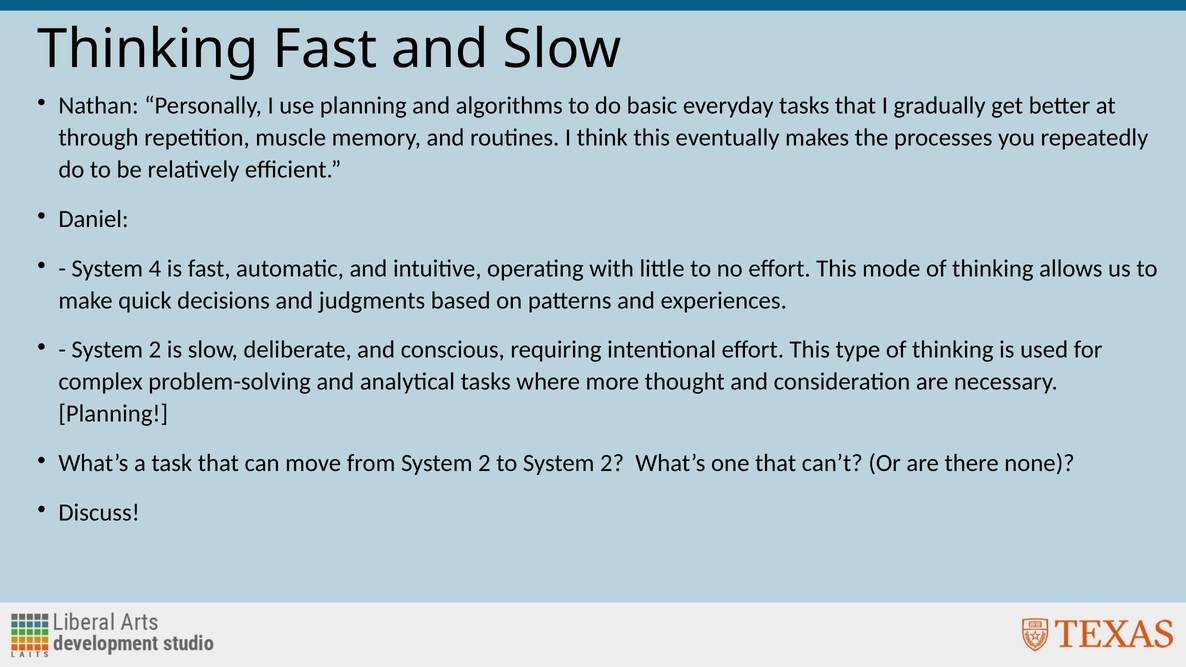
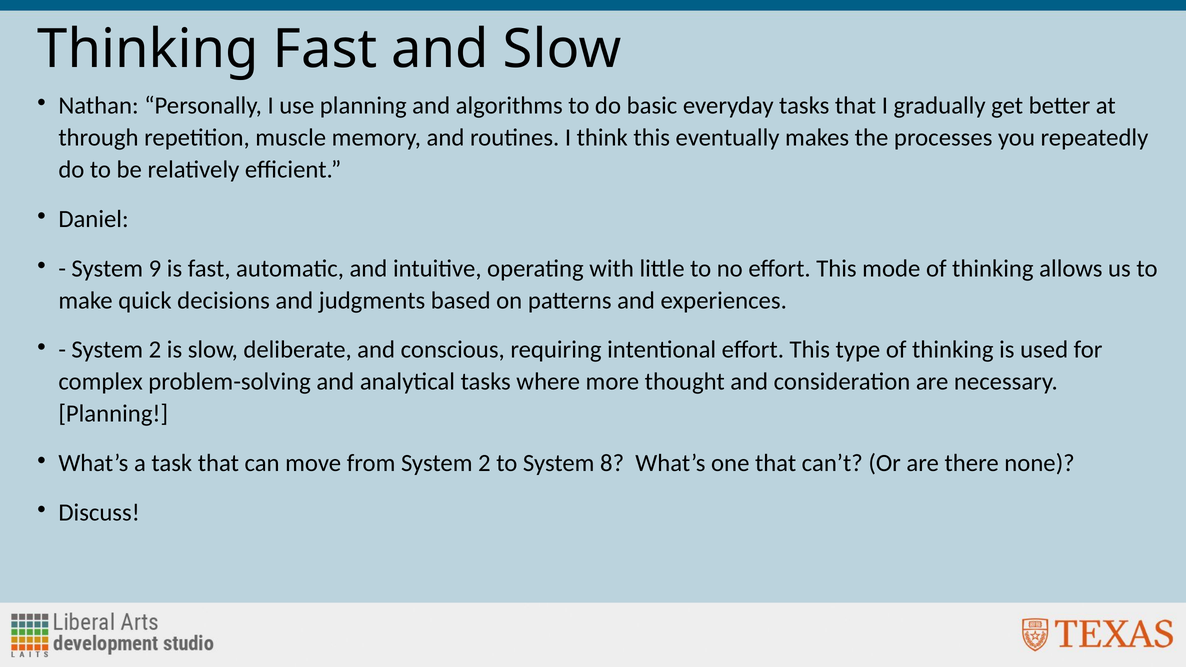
4: 4 -> 9
to System 2: 2 -> 8
